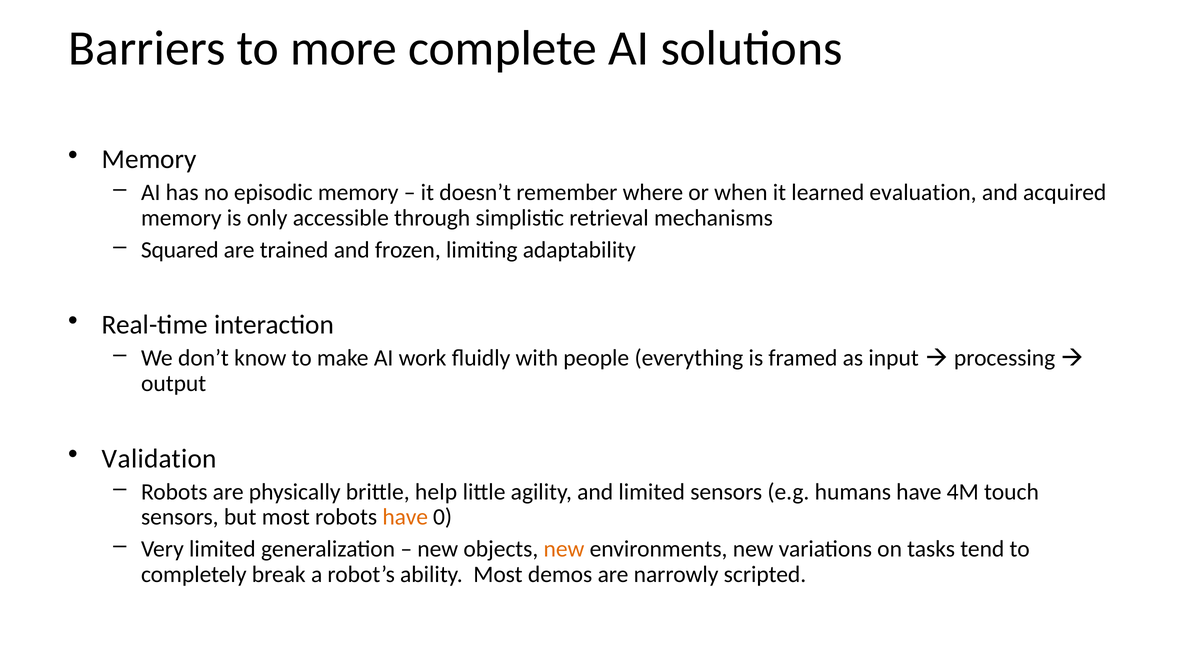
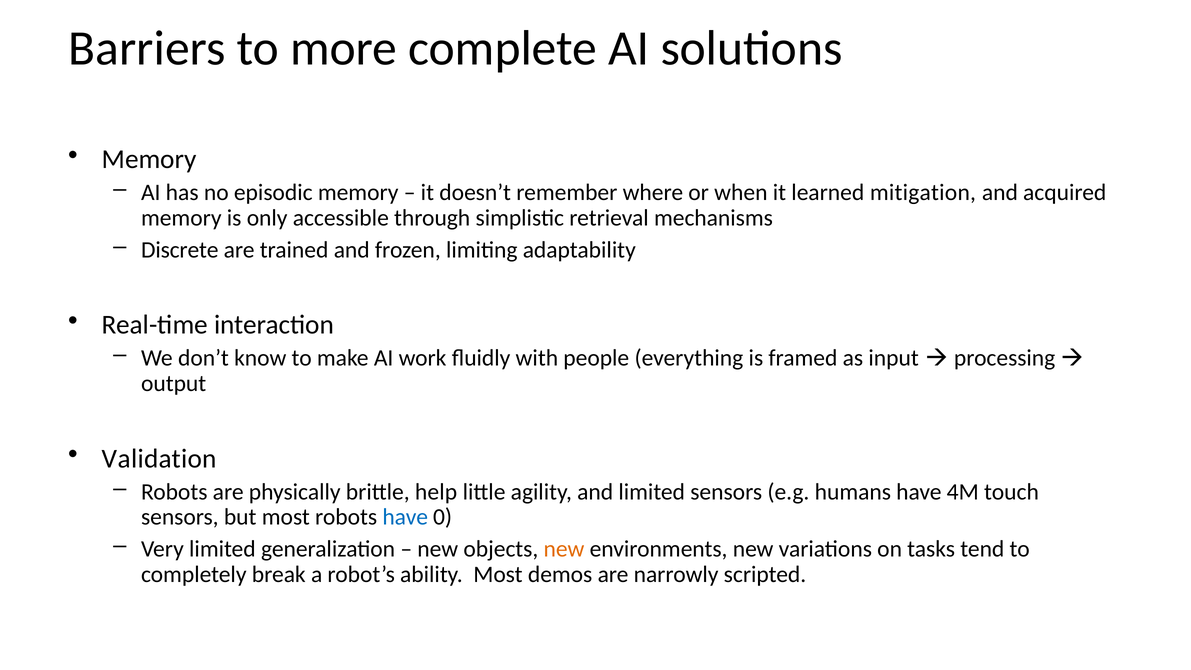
evaluation: evaluation -> mitigation
Squared: Squared -> Discrete
have at (405, 517) colour: orange -> blue
